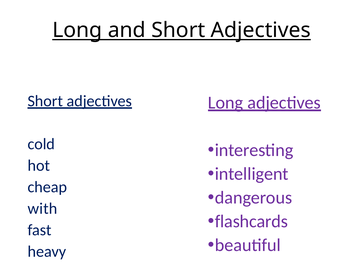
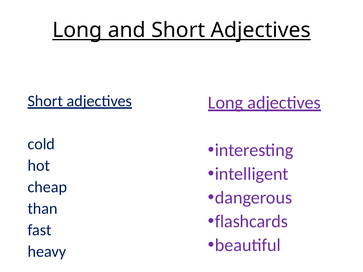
with: with -> than
